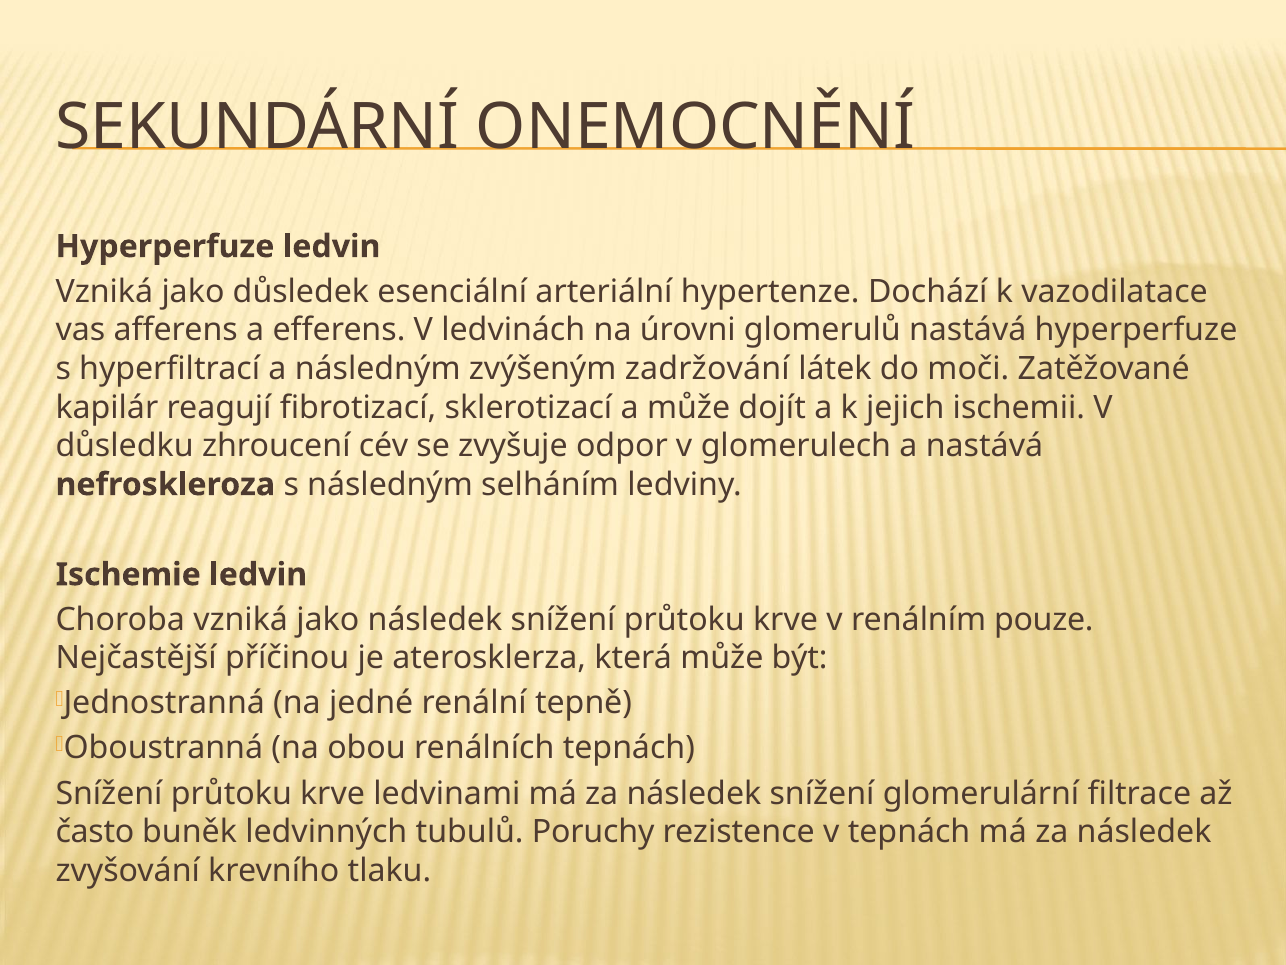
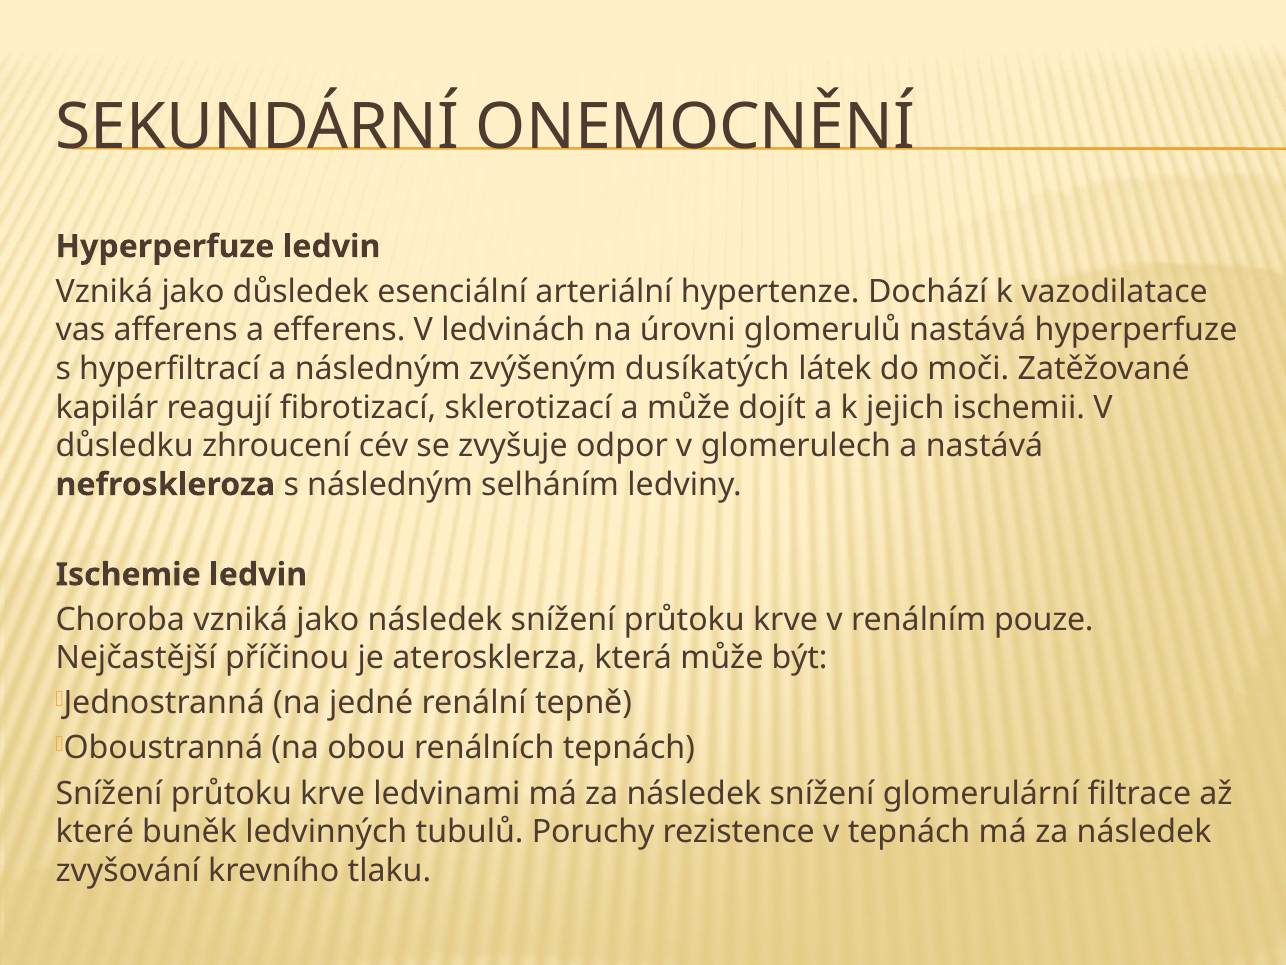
zadržování: zadržování -> dusíkatých
často: často -> které
